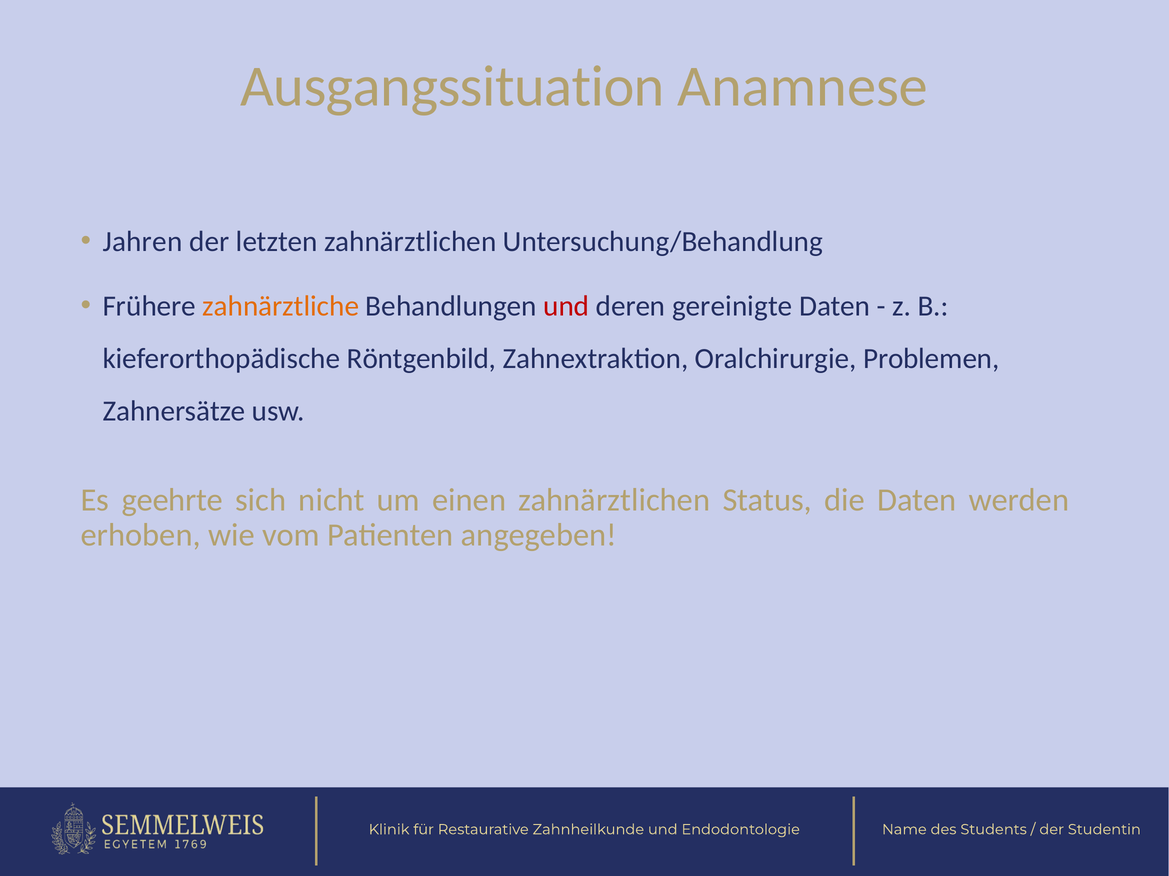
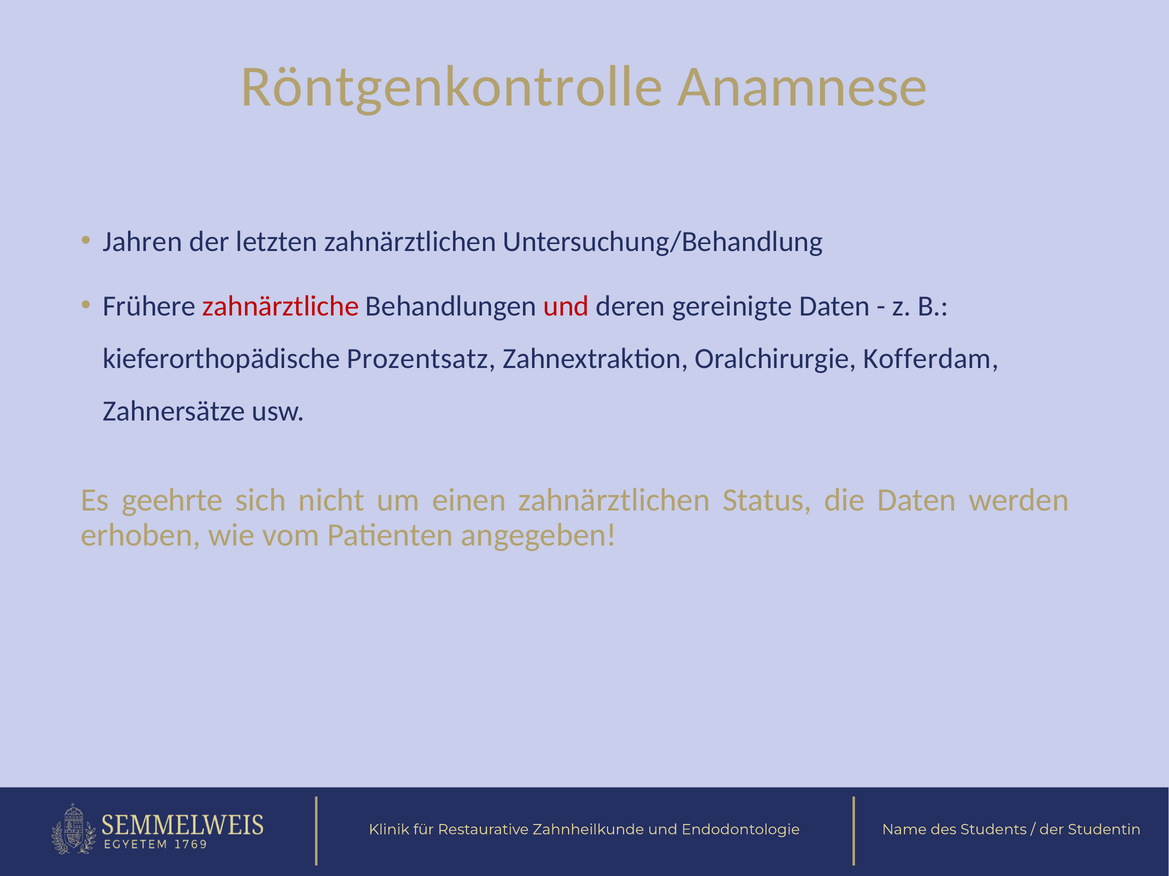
Ausgangssituation: Ausgangssituation -> Röntgenkontrolle
zahnärztliche colour: orange -> red
Röntgenbild: Röntgenbild -> Prozentsatz
Problemen: Problemen -> Kofferdam
